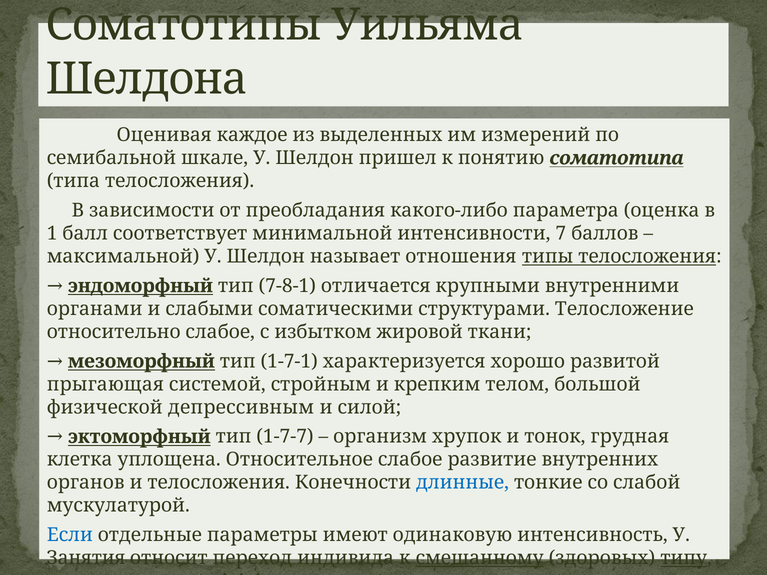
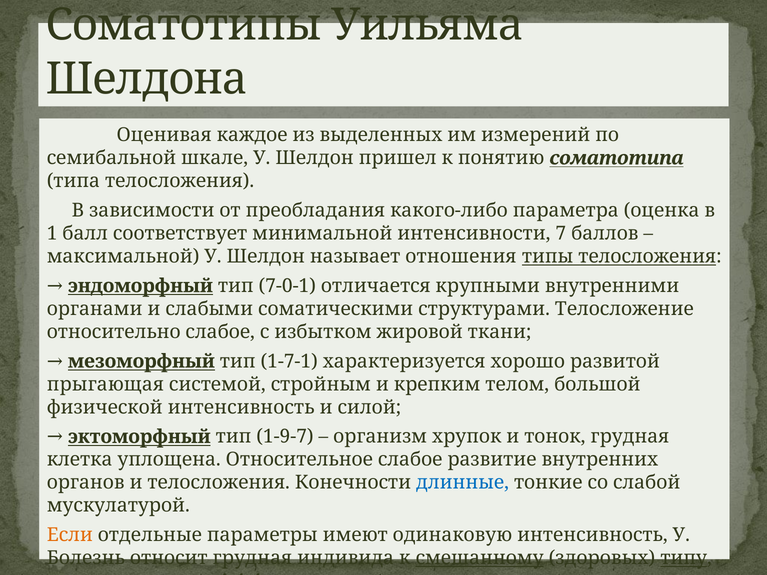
7-8-1: 7-8-1 -> 7-0-1
физической депрессивным: депрессивным -> интенсивность
1-7-7: 1-7-7 -> 1-9-7
Если colour: blue -> orange
Занятия: Занятия -> Болезнь
относит переход: переход -> грудная
